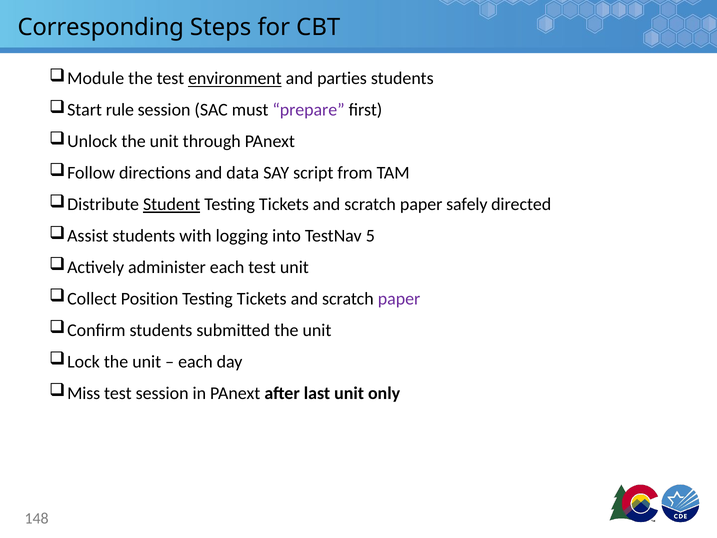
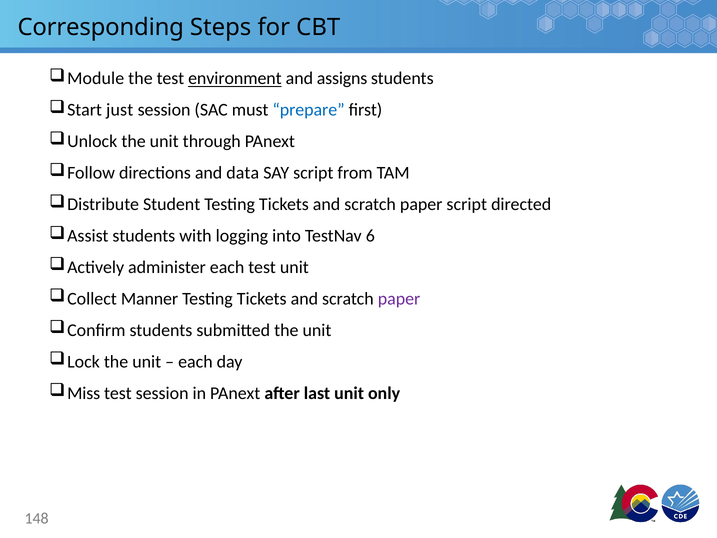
parties: parties -> assigns
rule: rule -> just
prepare colour: purple -> blue
Student underline: present -> none
paper safely: safely -> script
5: 5 -> 6
Position: Position -> Manner
